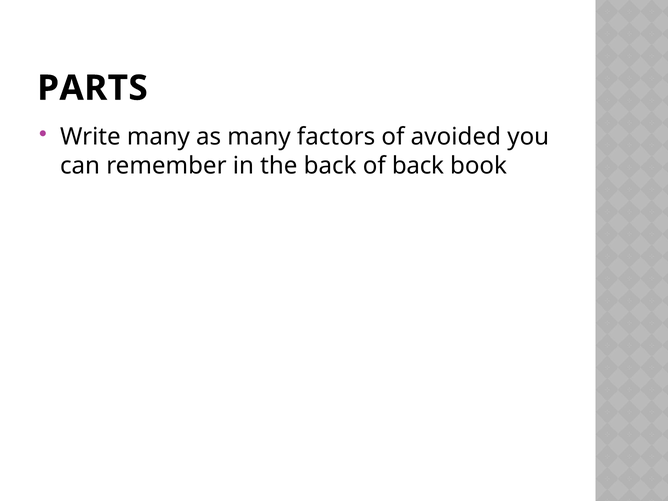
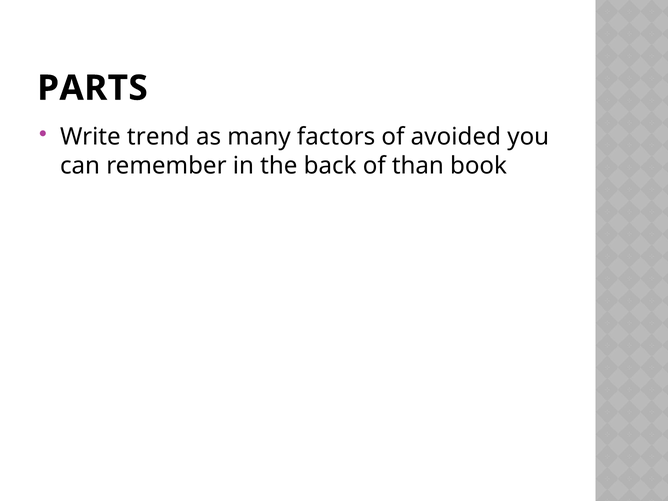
Write many: many -> trend
of back: back -> than
